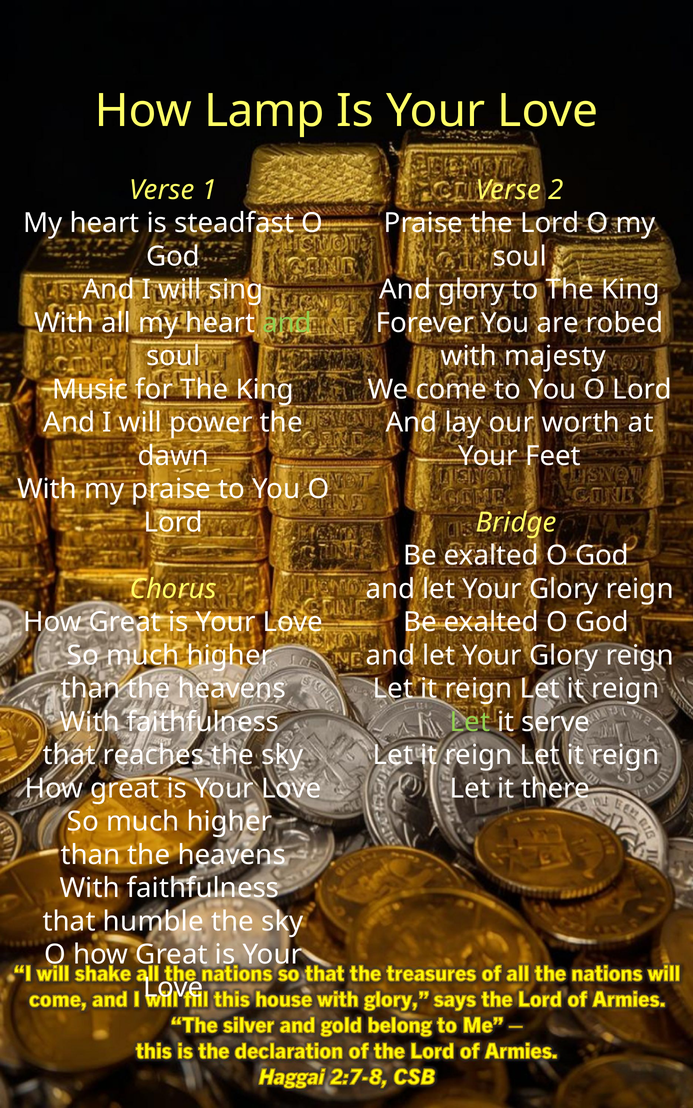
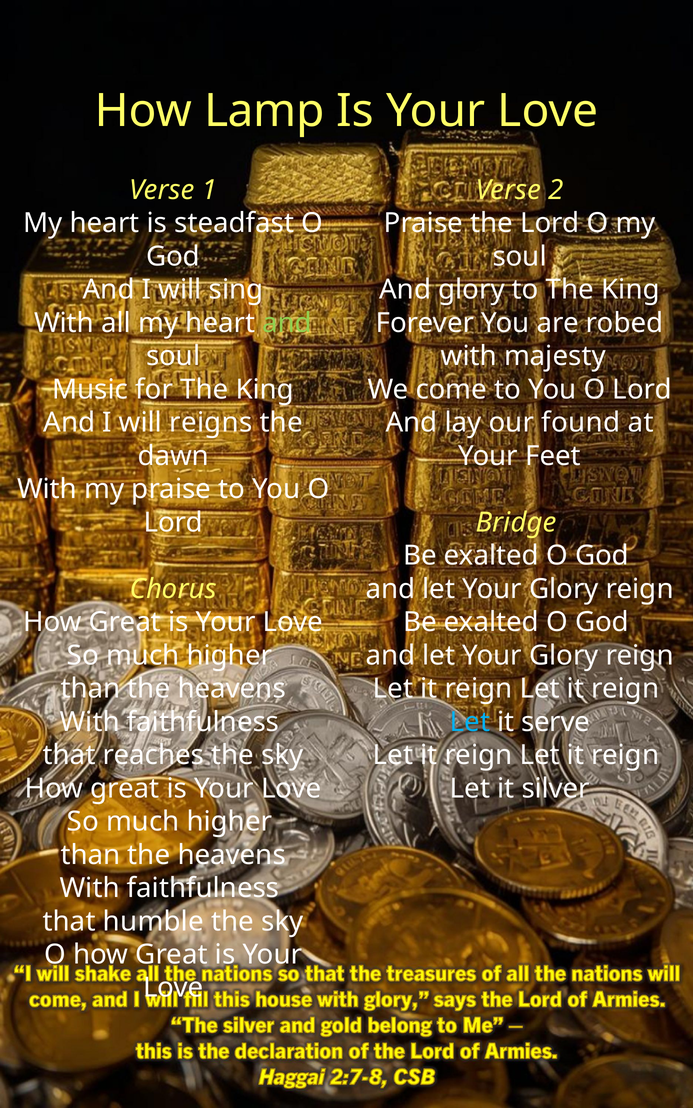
power: power -> reigns
worth: worth -> found
Let at (470, 722) colour: light green -> light blue
there: there -> silver
